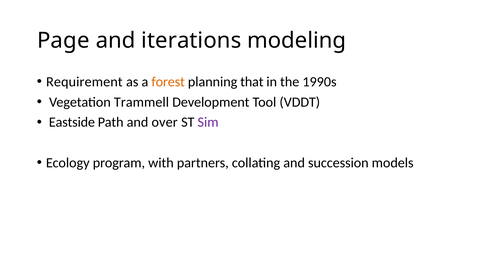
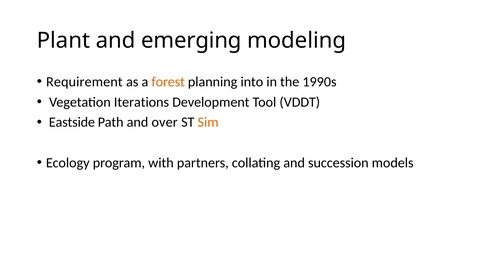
Page: Page -> Plant
iterations: iterations -> emerging
that: that -> into
Trammell: Trammell -> Iterations
Sim colour: purple -> orange
